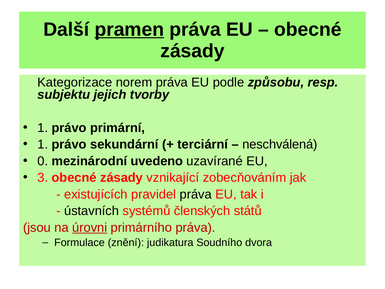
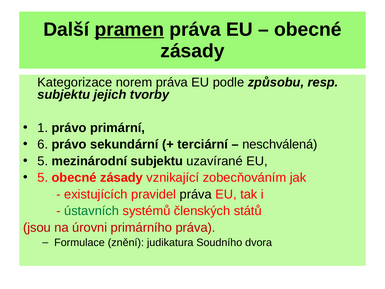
1 at (43, 144): 1 -> 6
0 at (43, 161): 0 -> 5
mezinárodní uvedeno: uvedeno -> subjektu
3 at (43, 178): 3 -> 5
ústavních colour: black -> green
úrovni underline: present -> none
